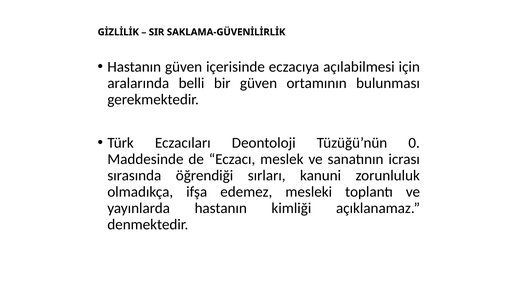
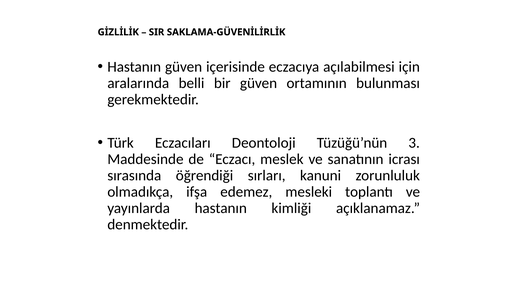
0: 0 -> 3
